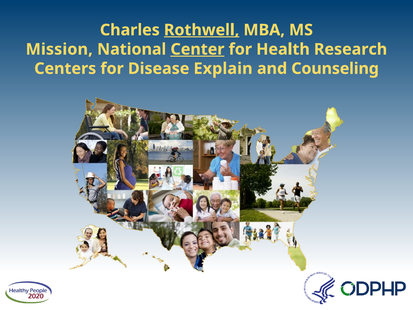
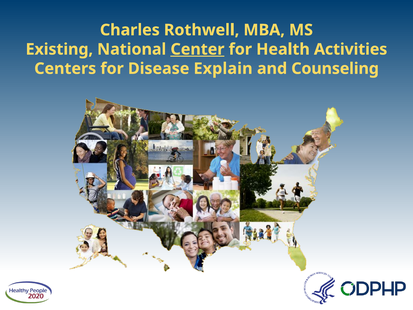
Rothwell underline: present -> none
Mission: Mission -> Existing
Research: Research -> Activities
